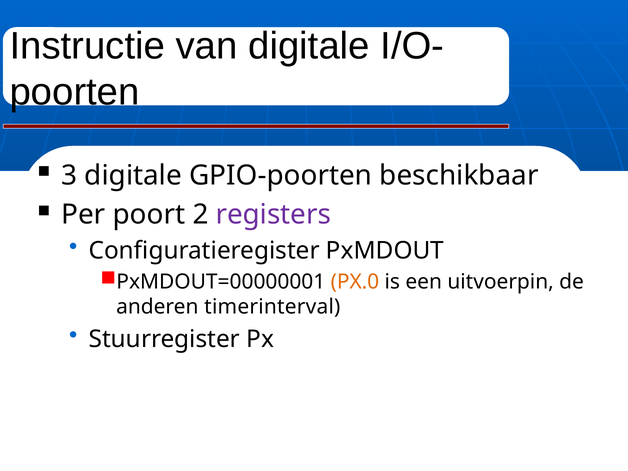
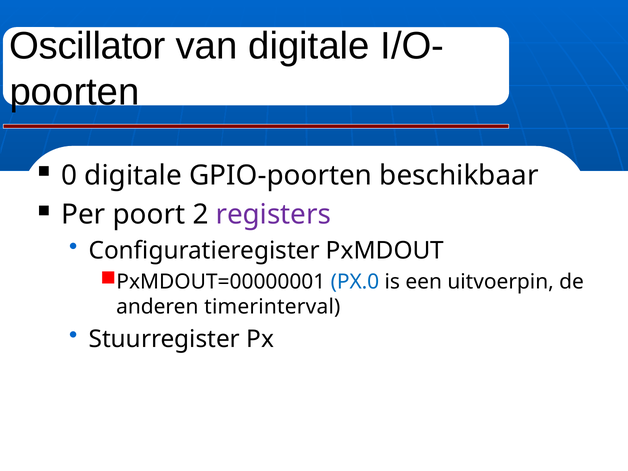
Instructie: Instructie -> Oscillator
3: 3 -> 0
PX.0 colour: orange -> blue
